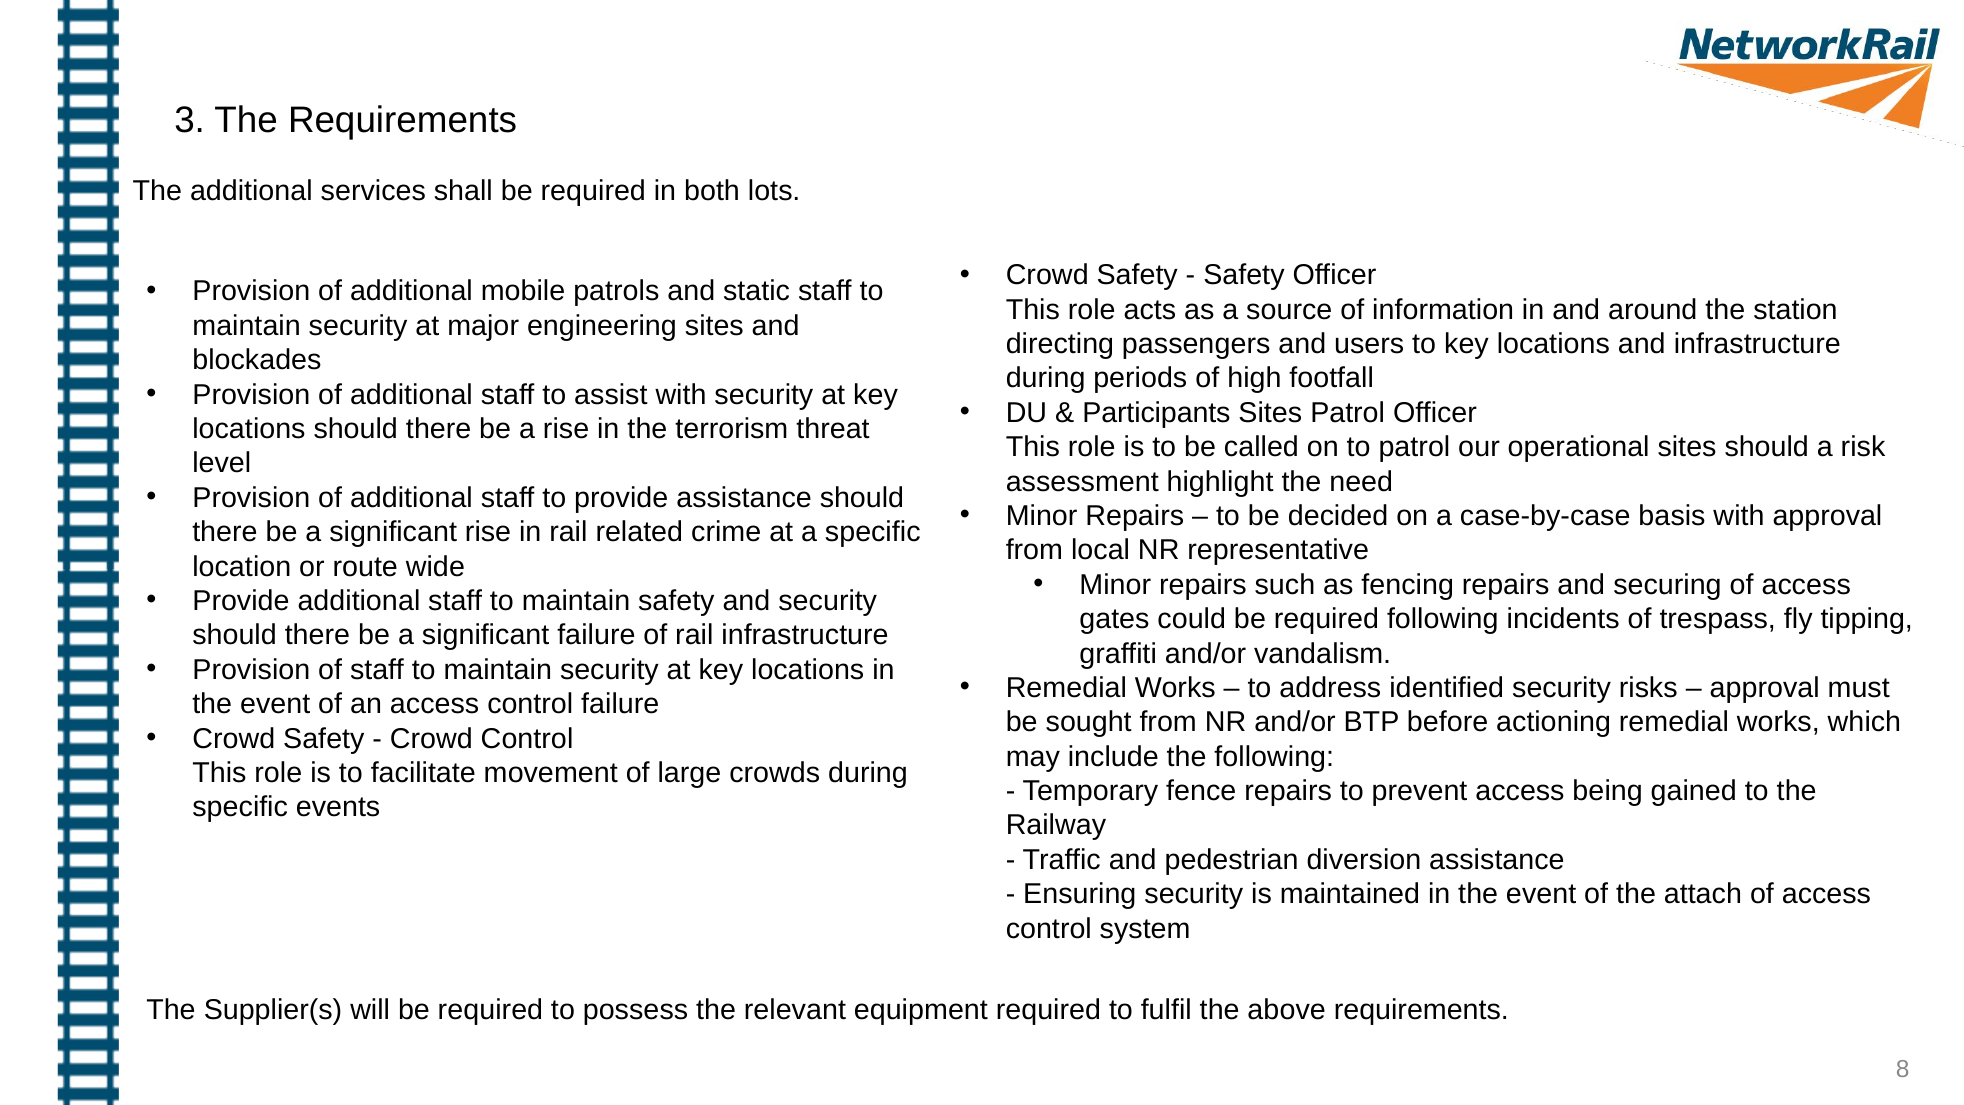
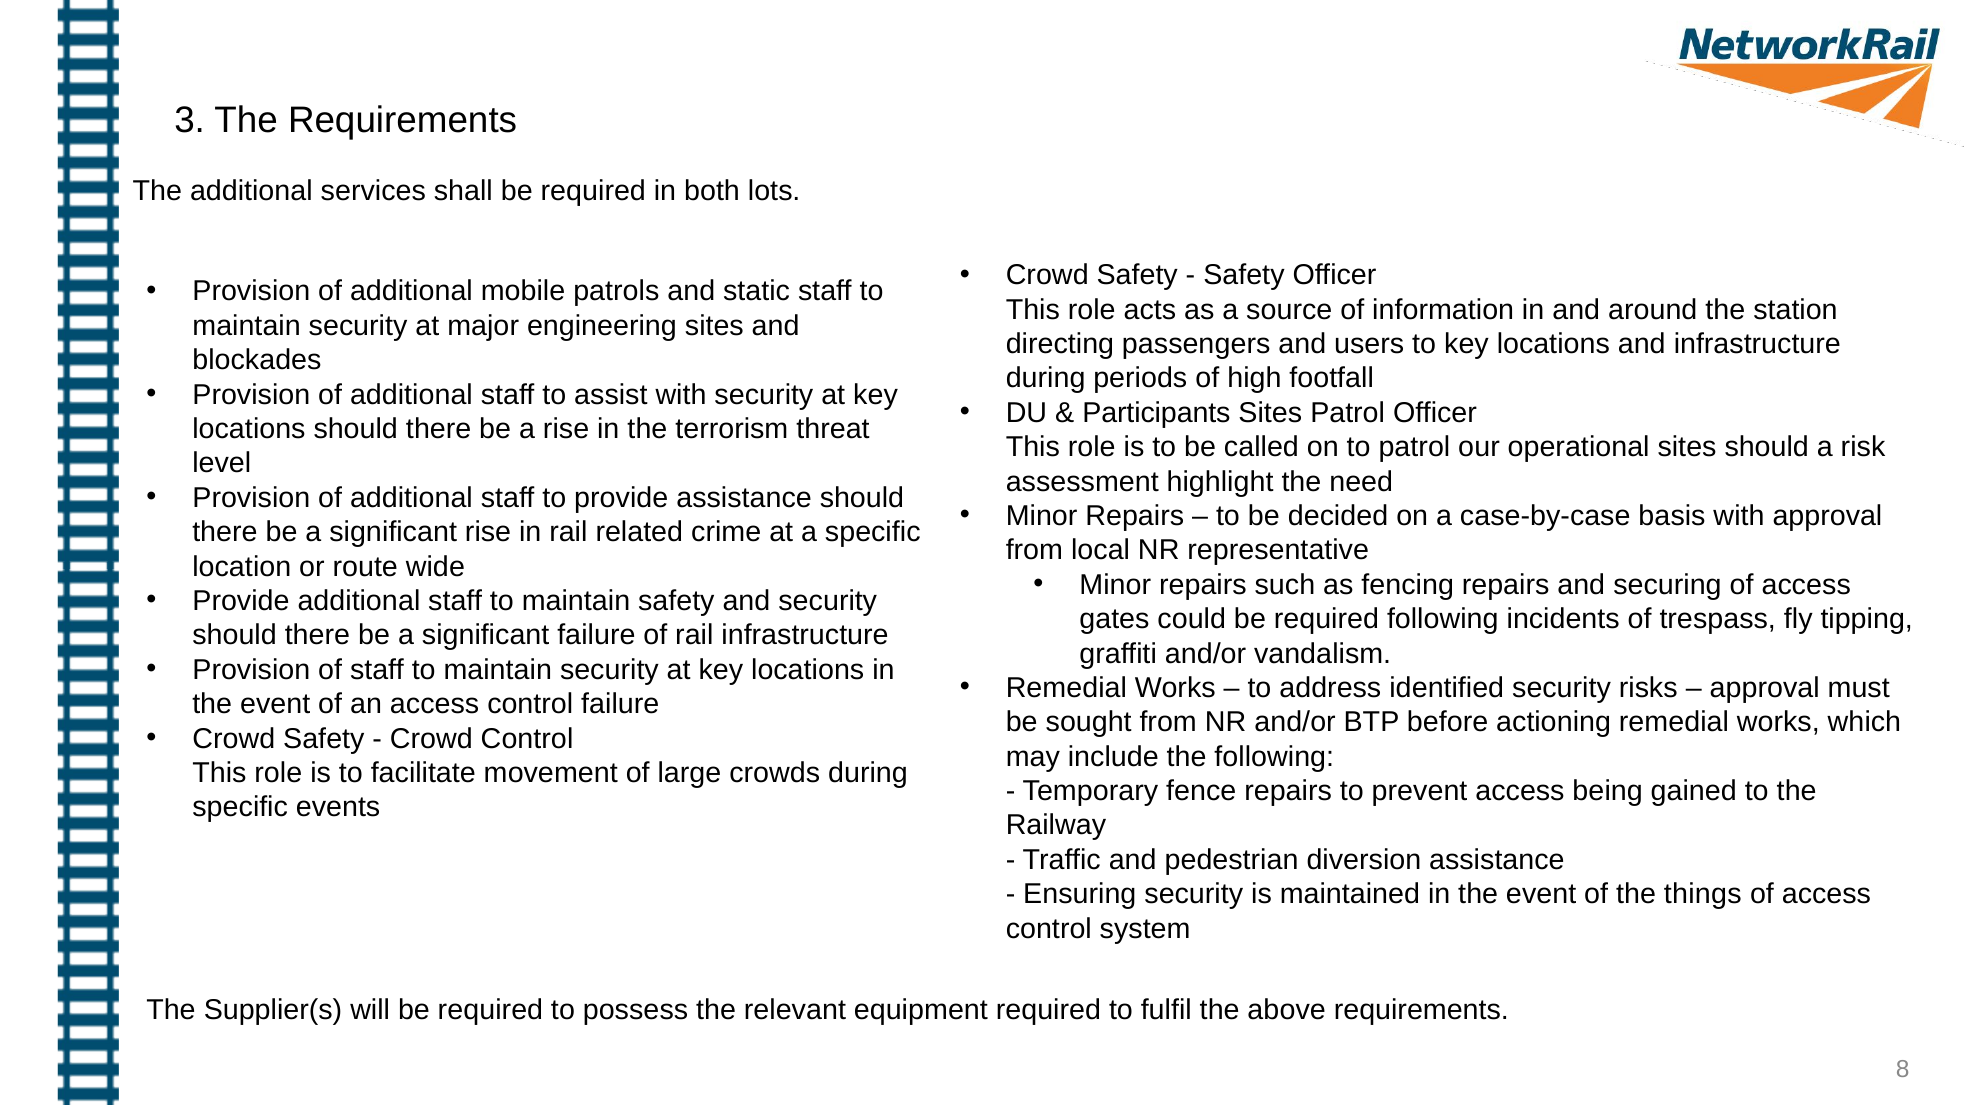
attach: attach -> things
